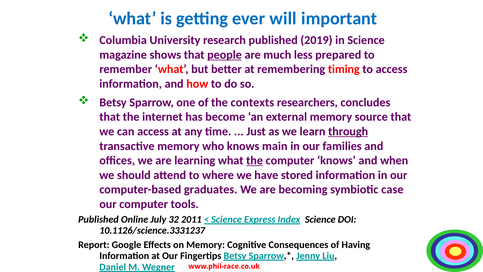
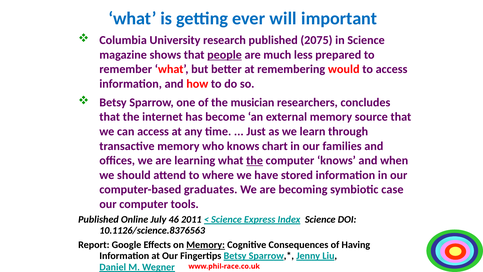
2019: 2019 -> 2075
timing: timing -> would
contexts: contexts -> musician
through underline: present -> none
main: main -> chart
32: 32 -> 46
10.1126/science.3331237: 10.1126/science.3331237 -> 10.1126/science.8376563
Memory at (206, 245) underline: none -> present
